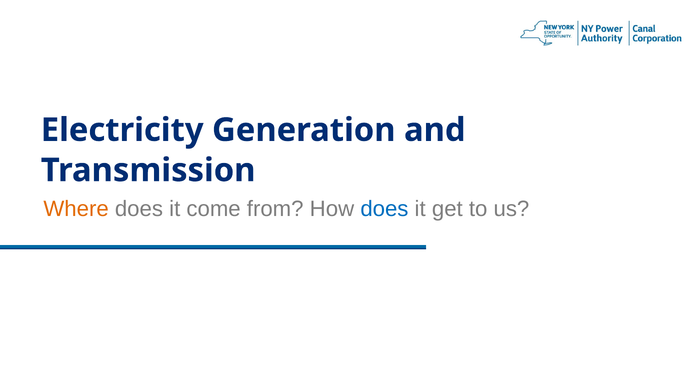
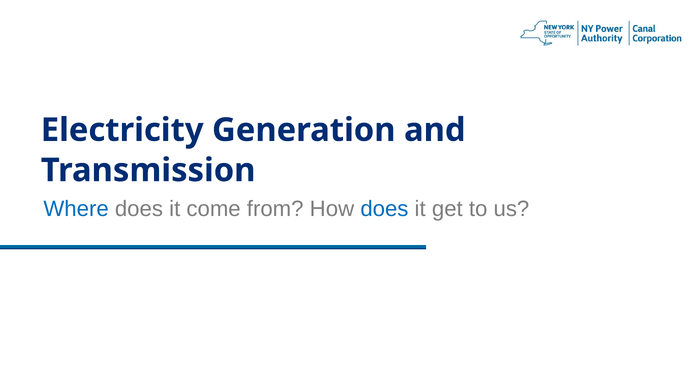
Where colour: orange -> blue
